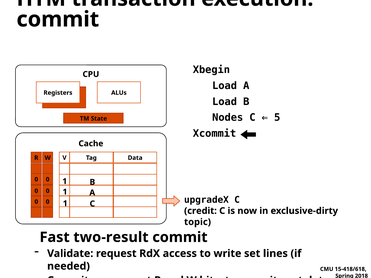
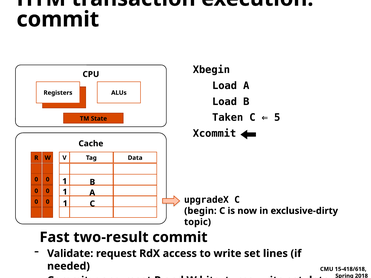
Nodes: Nodes -> Taken
credit: credit -> begin
